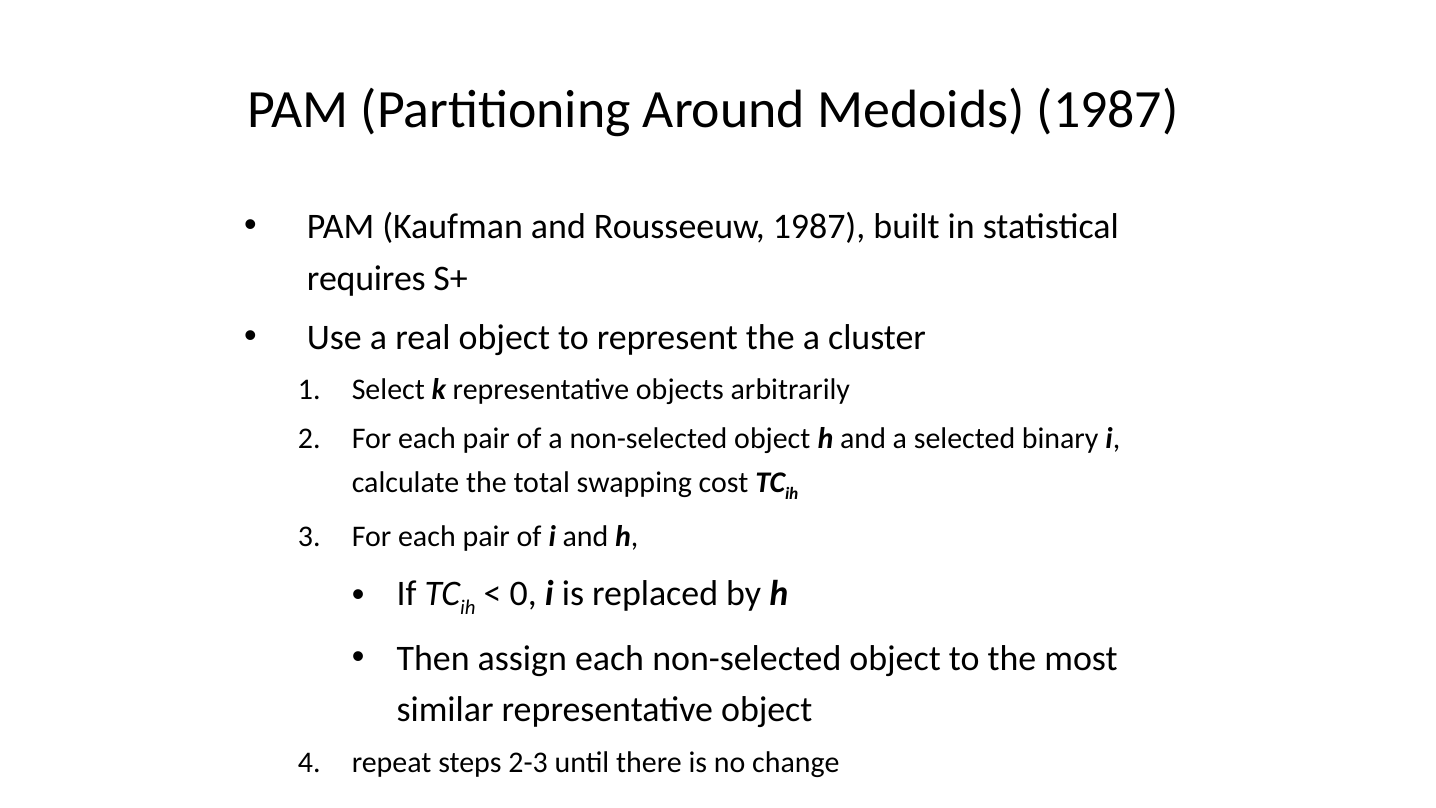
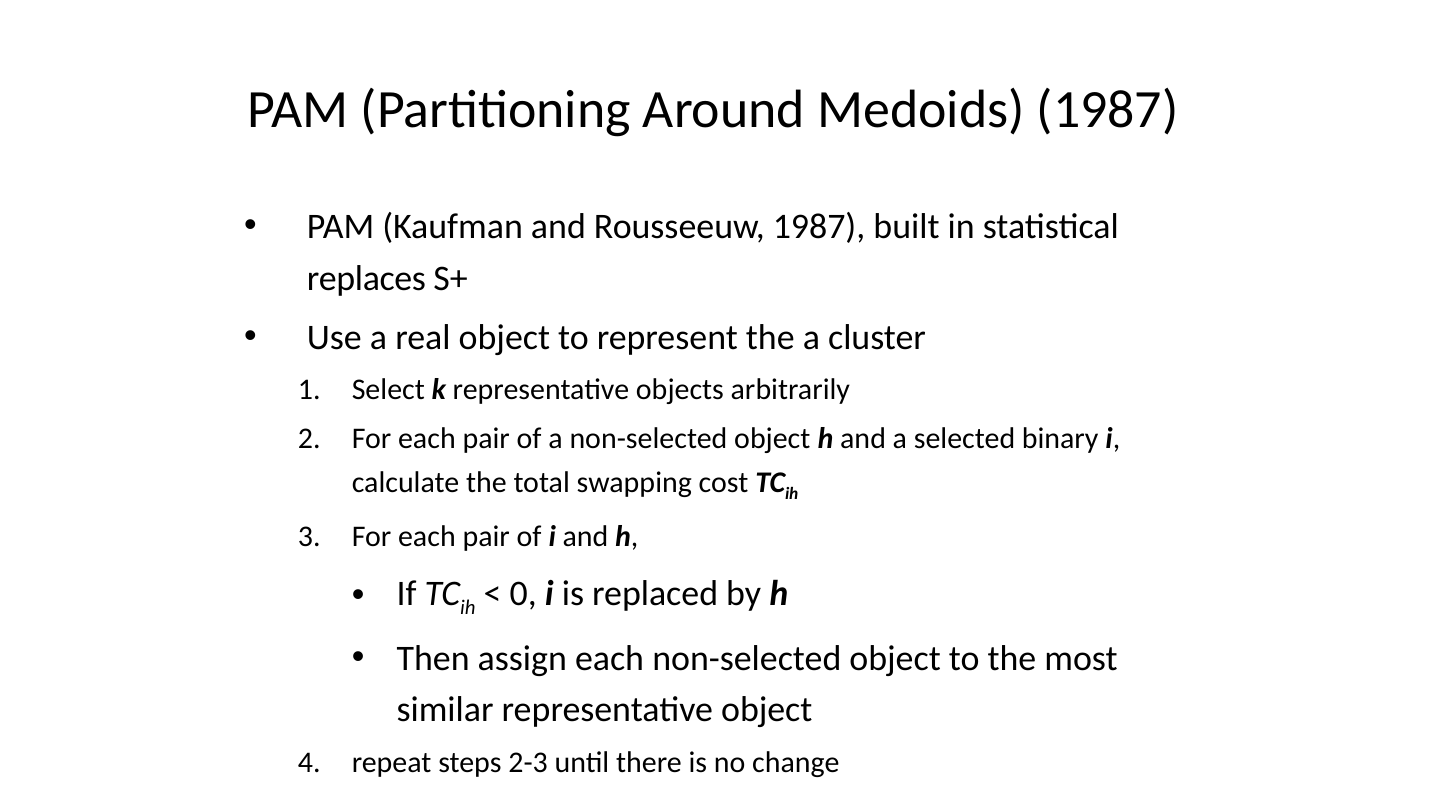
requires: requires -> replaces
